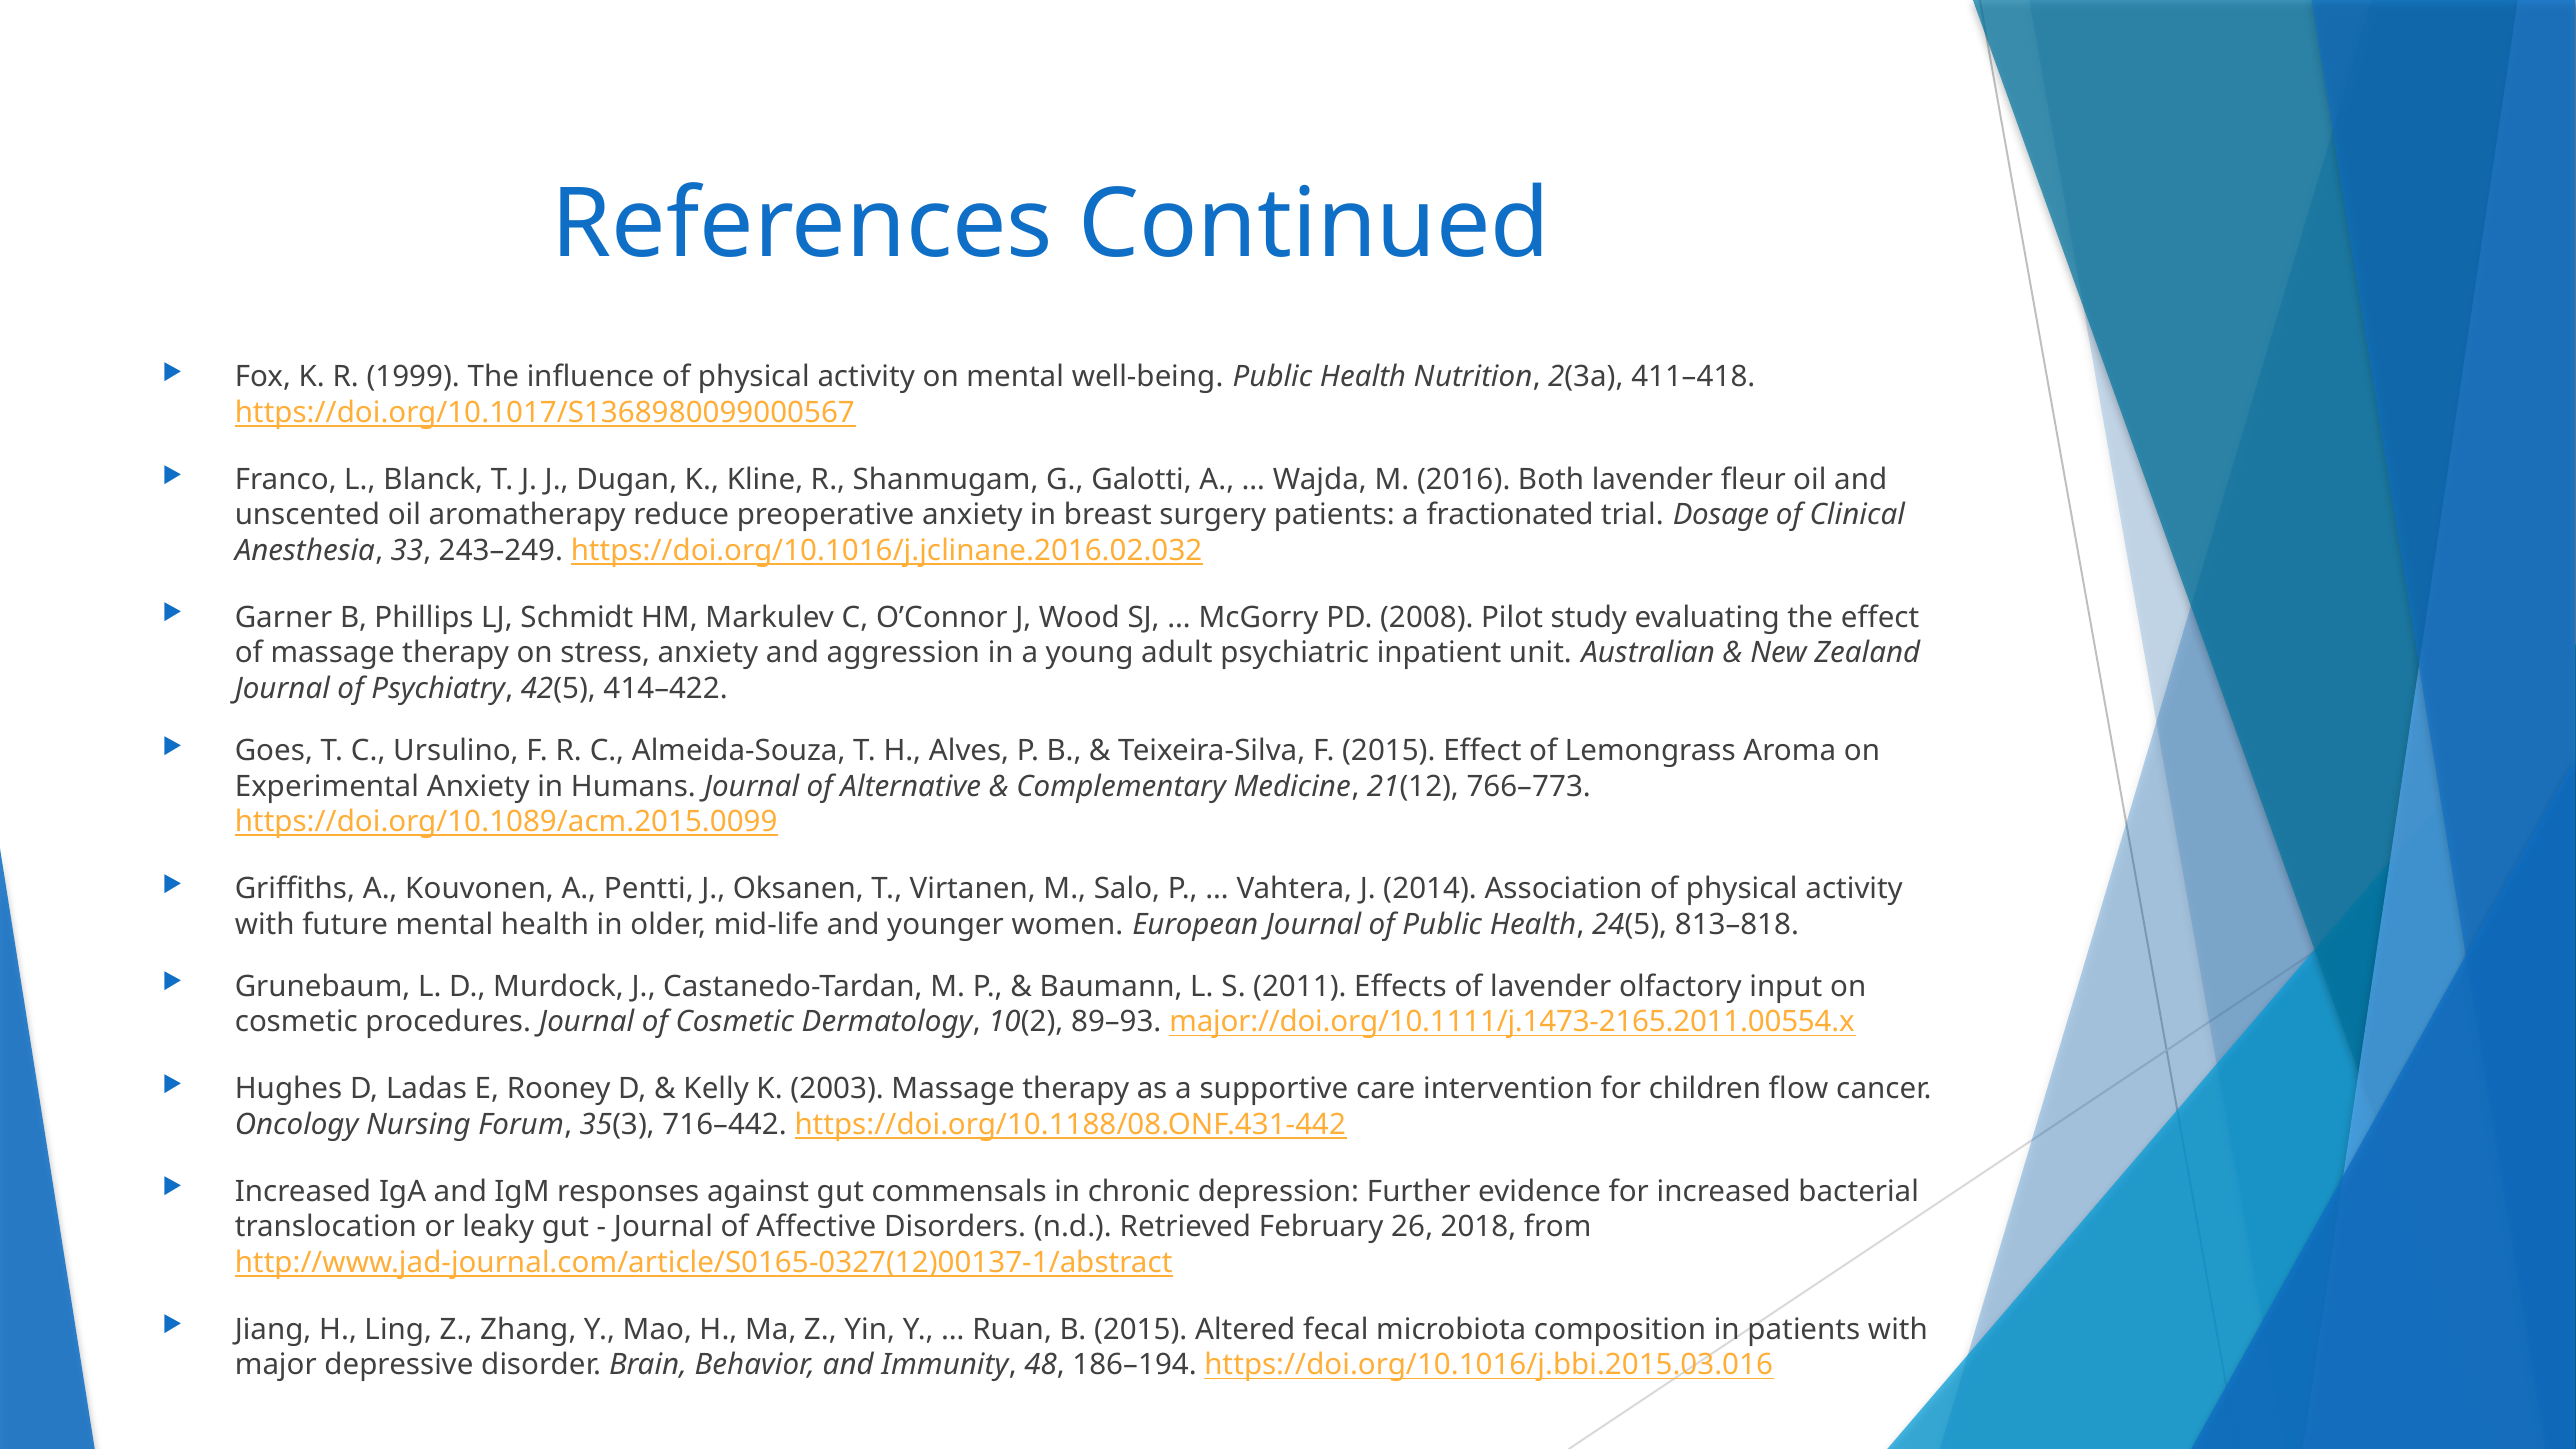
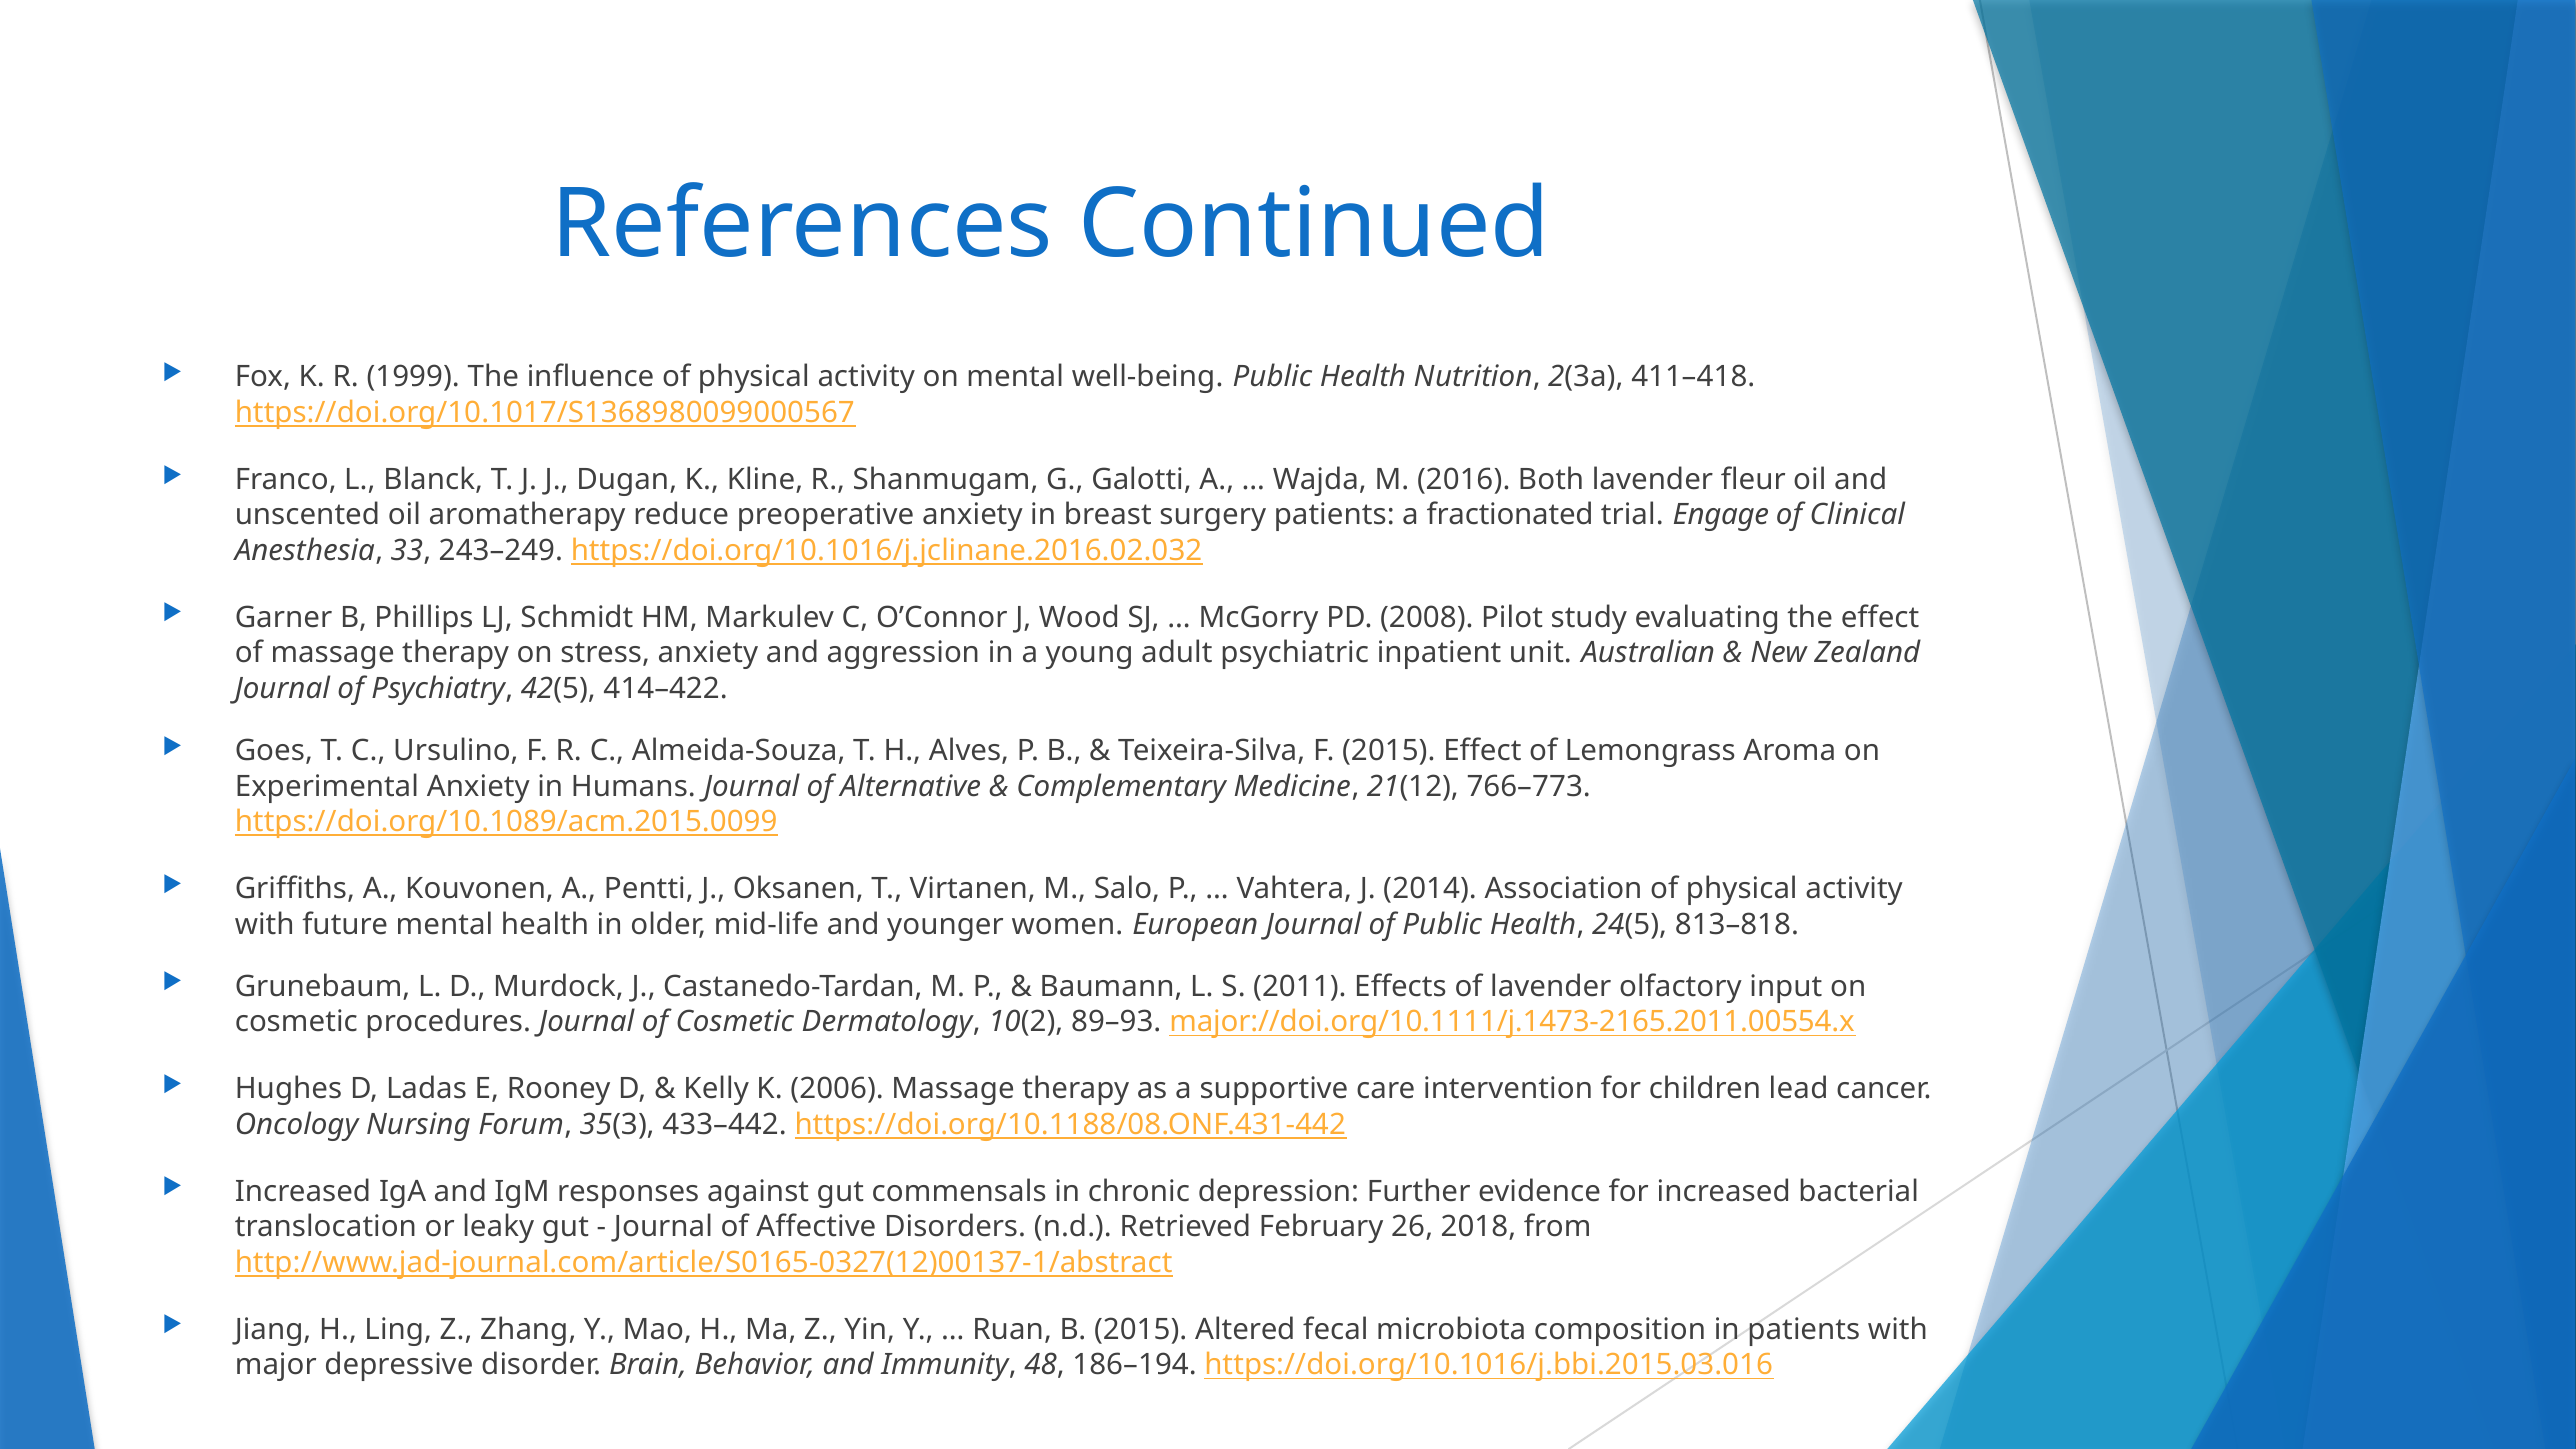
Dosage: Dosage -> Engage
2003: 2003 -> 2006
flow: flow -> lead
716–442: 716–442 -> 433–442
